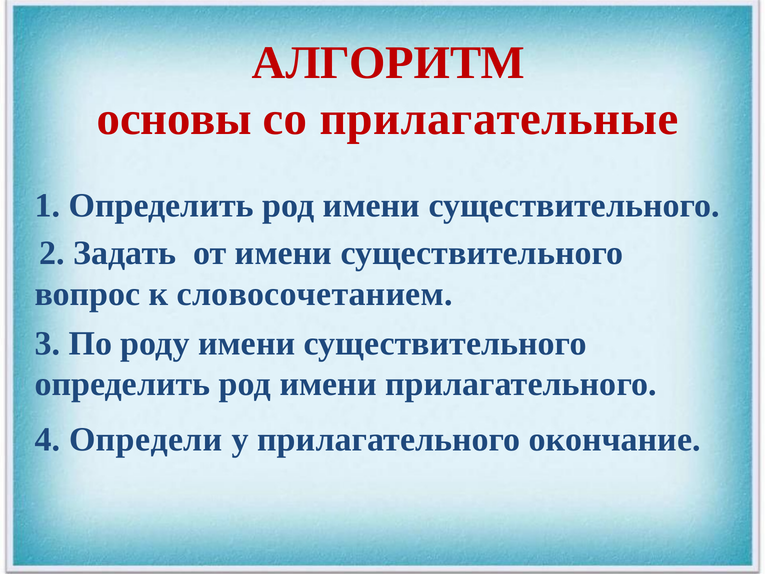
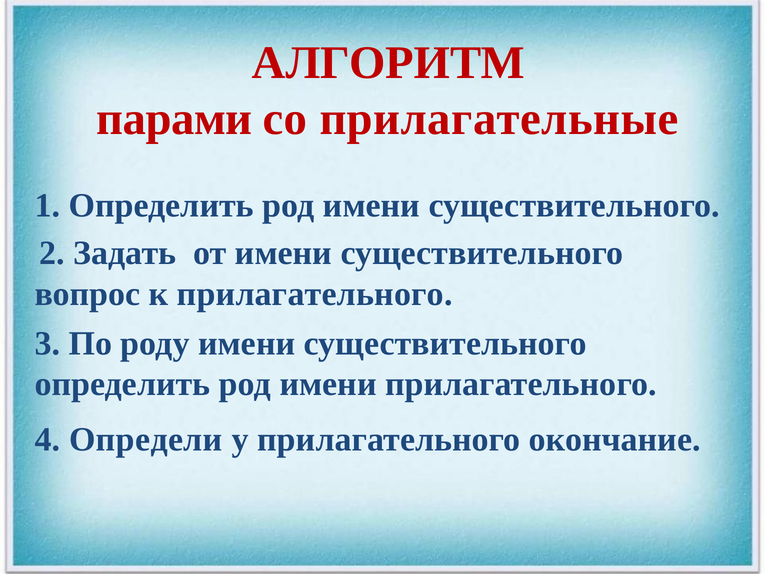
основы: основы -> парами
к словосочетанием: словосочетанием -> прилагательного
